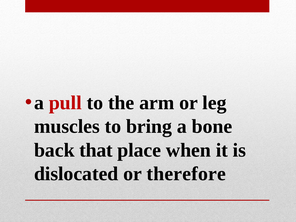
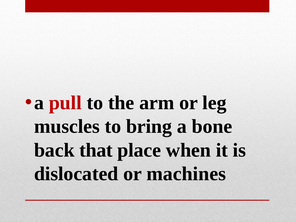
therefore: therefore -> machines
